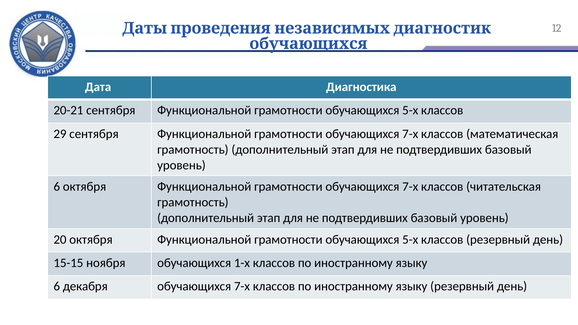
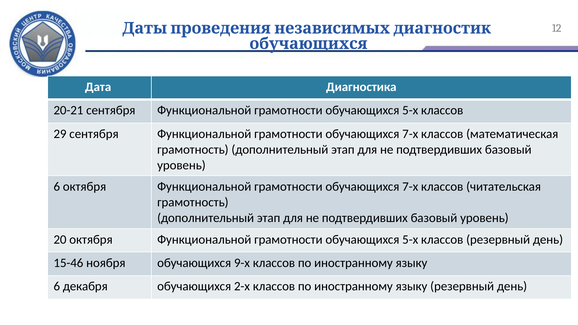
15-15: 15-15 -> 15-46
1-х: 1-х -> 9-х
декабря обучающихся 7-х: 7-х -> 2-х
